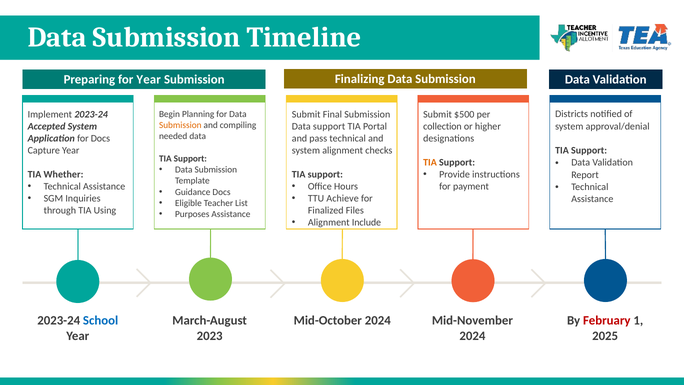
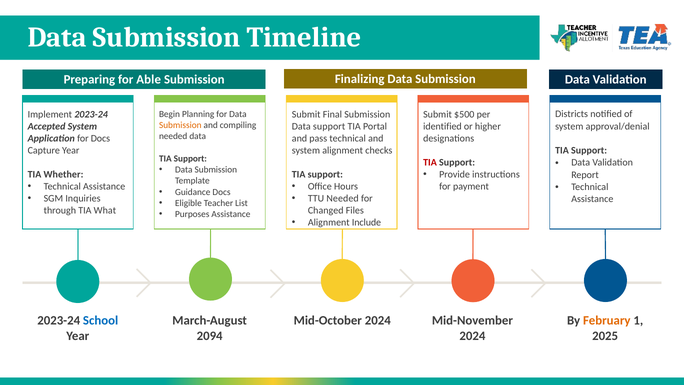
for Year: Year -> Able
collection: collection -> identified
TIA at (430, 163) colour: orange -> red
TTU Achieve: Achieve -> Needed
Using: Using -> What
Finalized: Finalized -> Changed
February colour: red -> orange
2023: 2023 -> 2094
